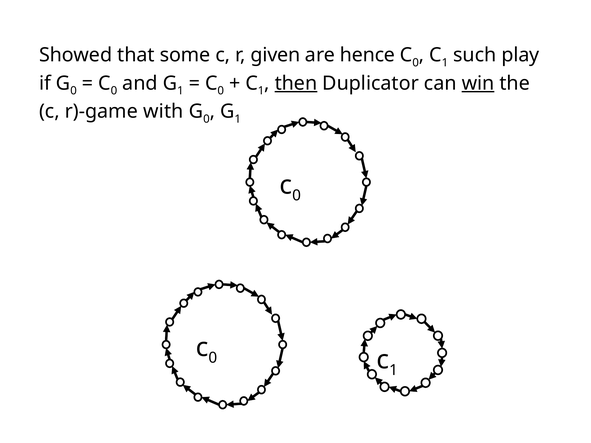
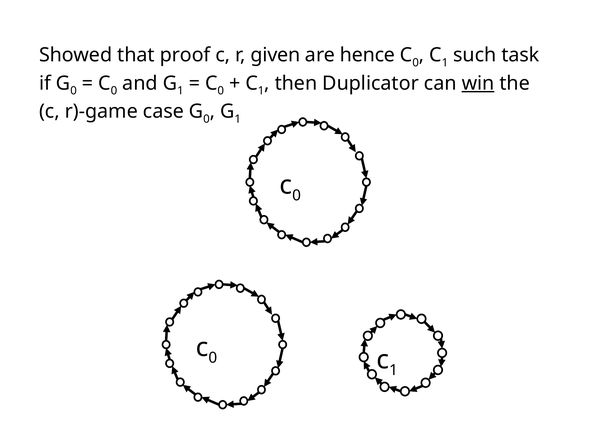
some: some -> proof
play: play -> task
then underline: present -> none
with: with -> case
